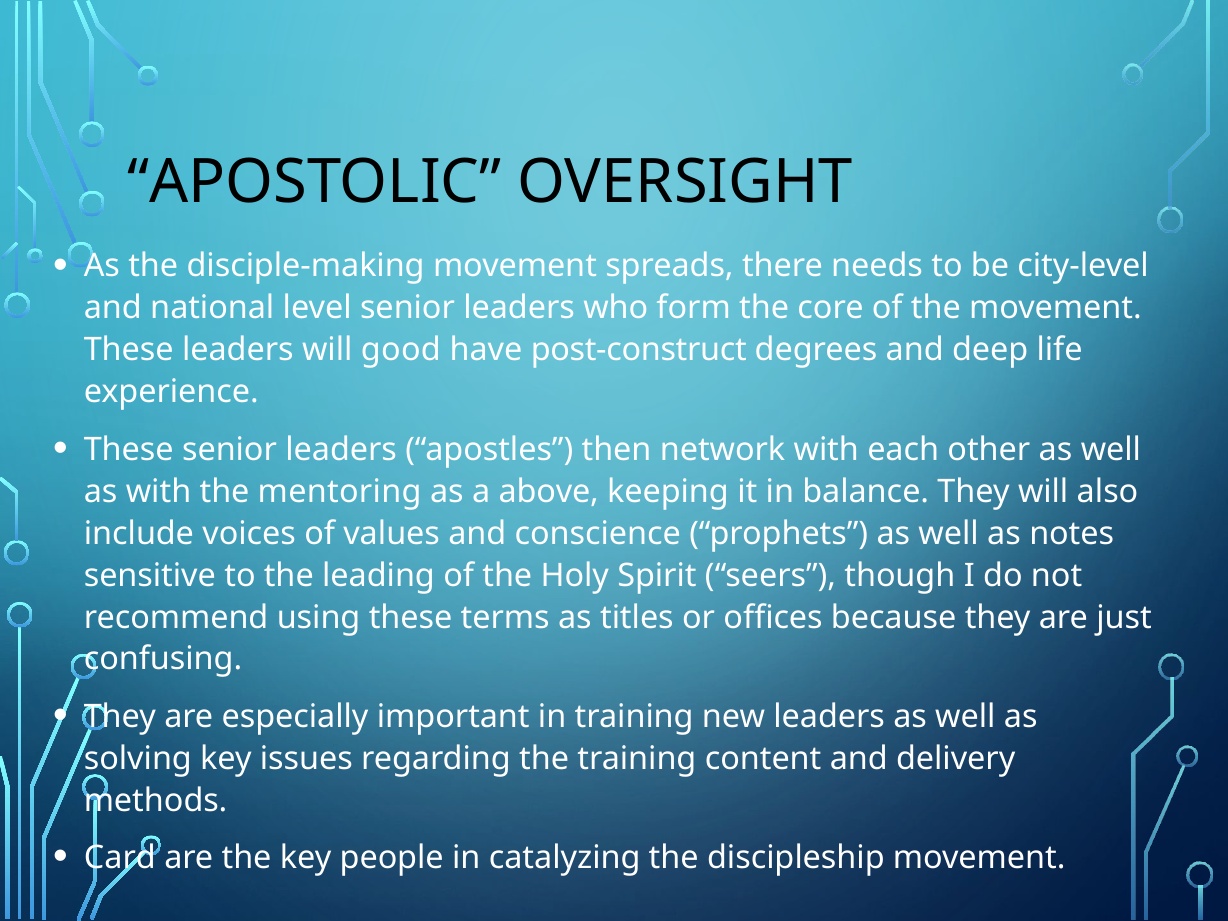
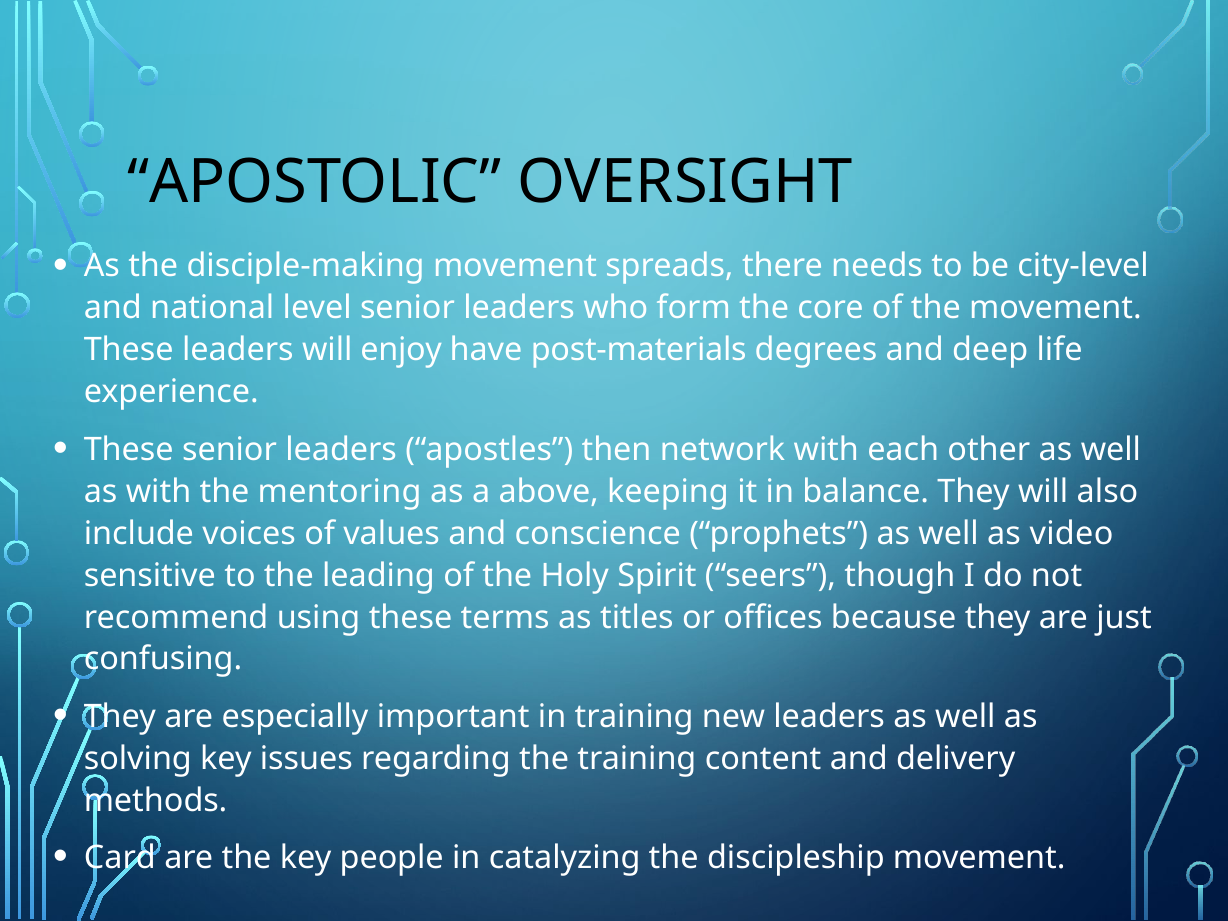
good: good -> enjoy
post-construct: post-construct -> post-materials
notes: notes -> video
